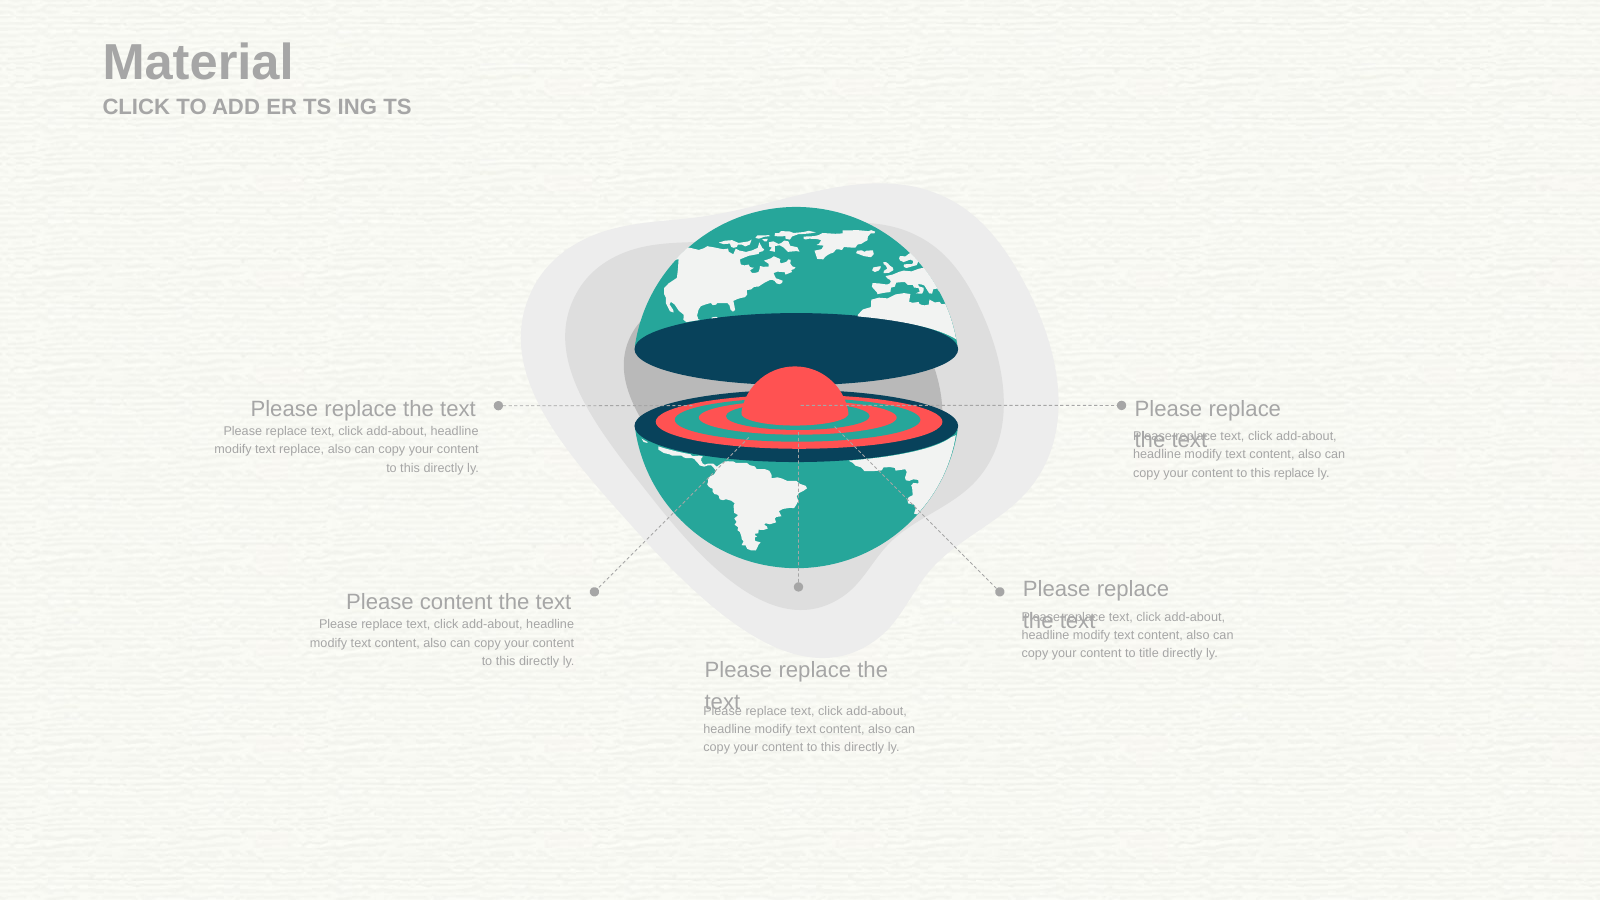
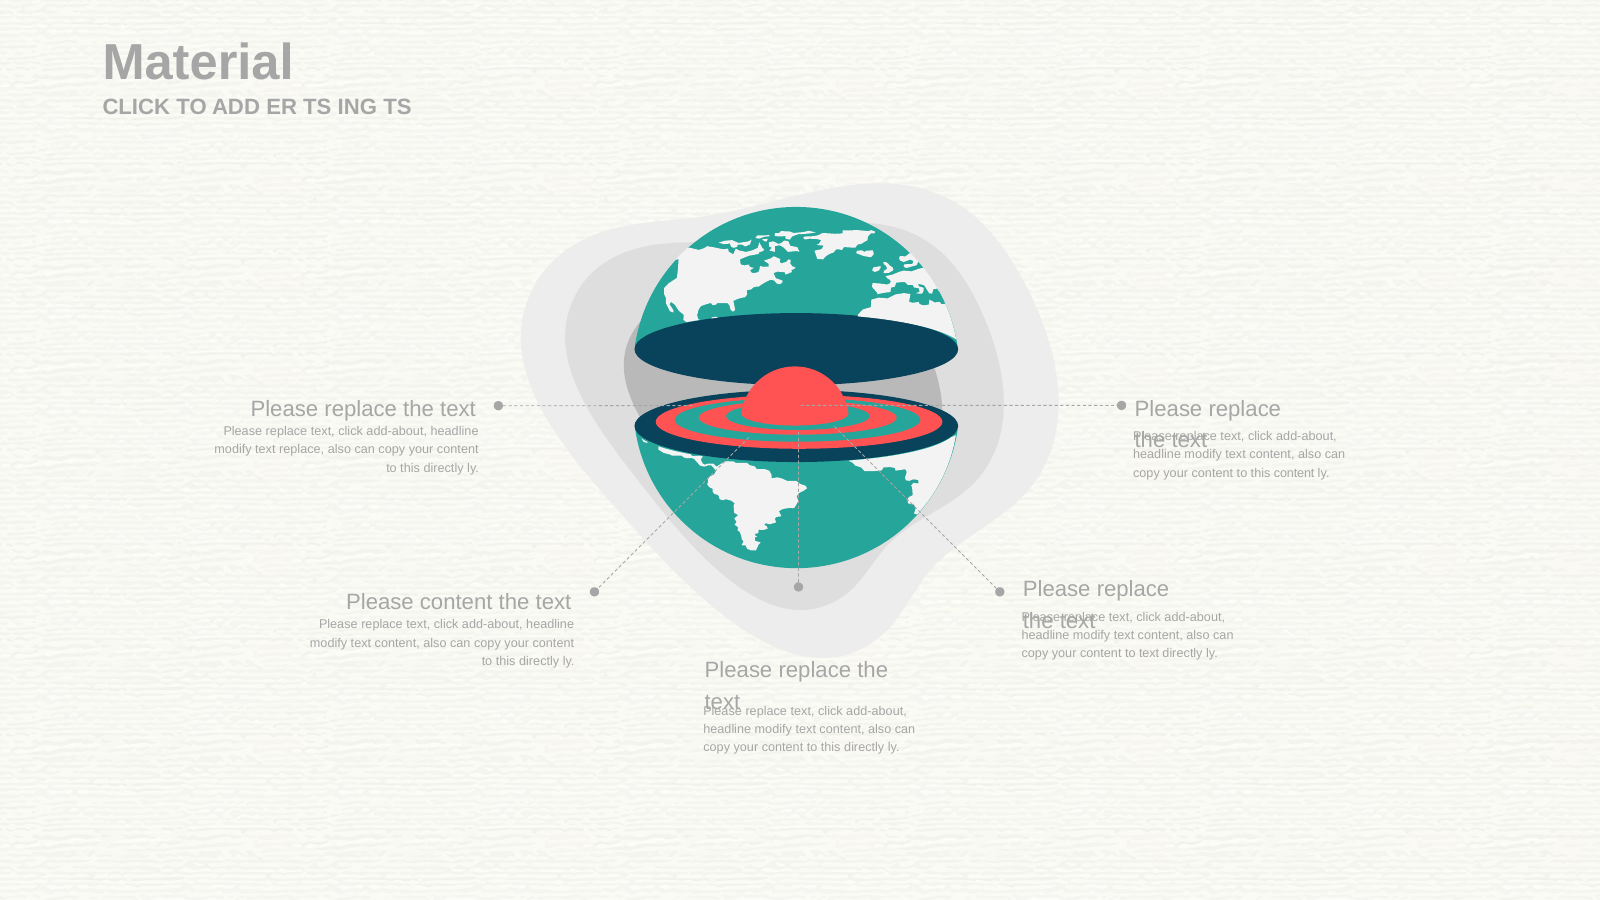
this replace: replace -> content
to title: title -> text
